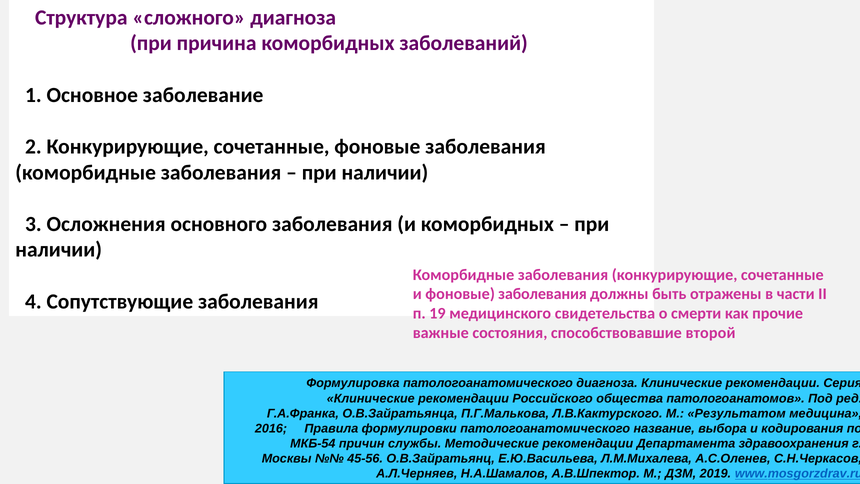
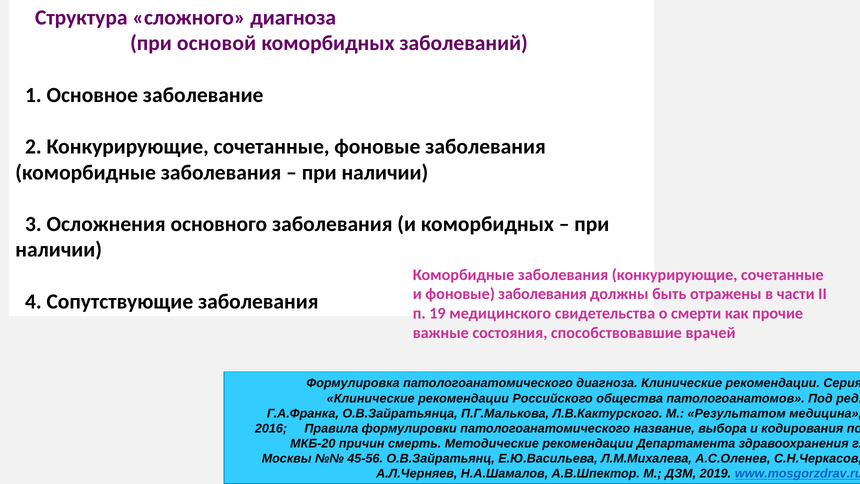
причина: причина -> основой
второй: второй -> врачей
МКБ-54: МКБ-54 -> МКБ-20
службы: службы -> смерть
